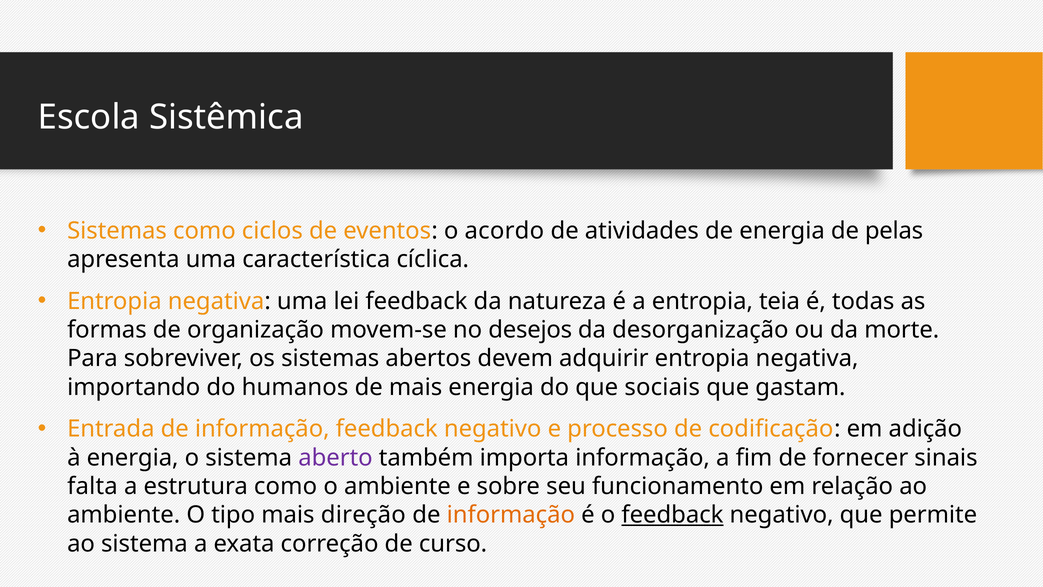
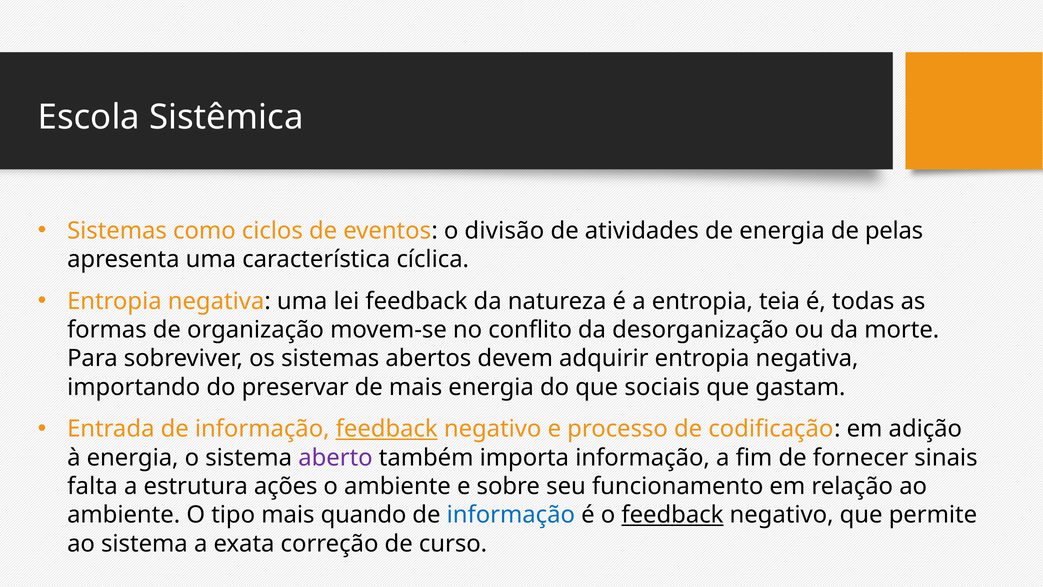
acordo: acordo -> divisão
desejos: desejos -> conflito
humanos: humanos -> preservar
feedback at (387, 429) underline: none -> present
estrutura como: como -> ações
direção: direção -> quando
informação at (511, 515) colour: orange -> blue
